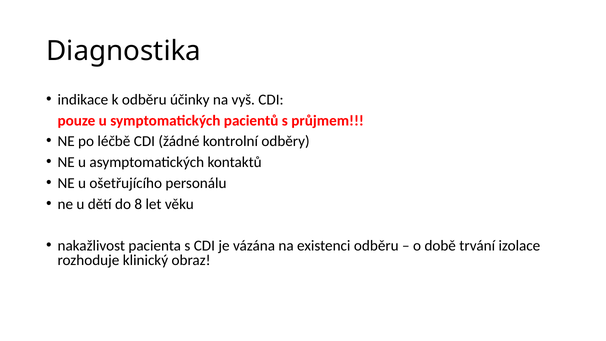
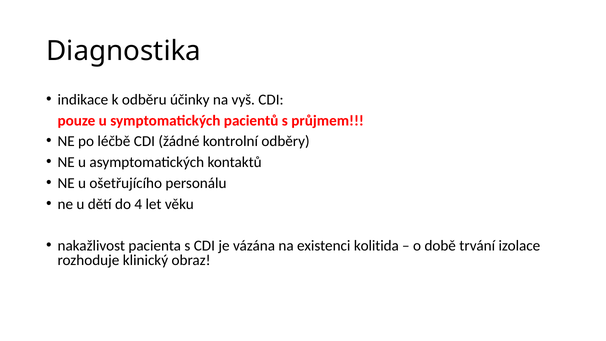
8: 8 -> 4
existenci odběru: odběru -> kolitida
